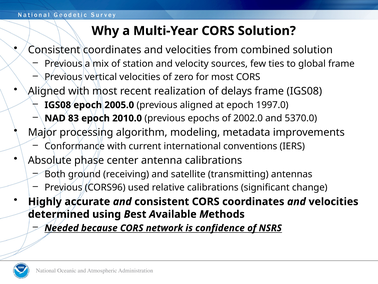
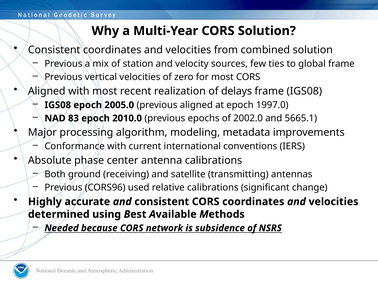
5370.0: 5370.0 -> 5665.1
confidence: confidence -> subsidence
